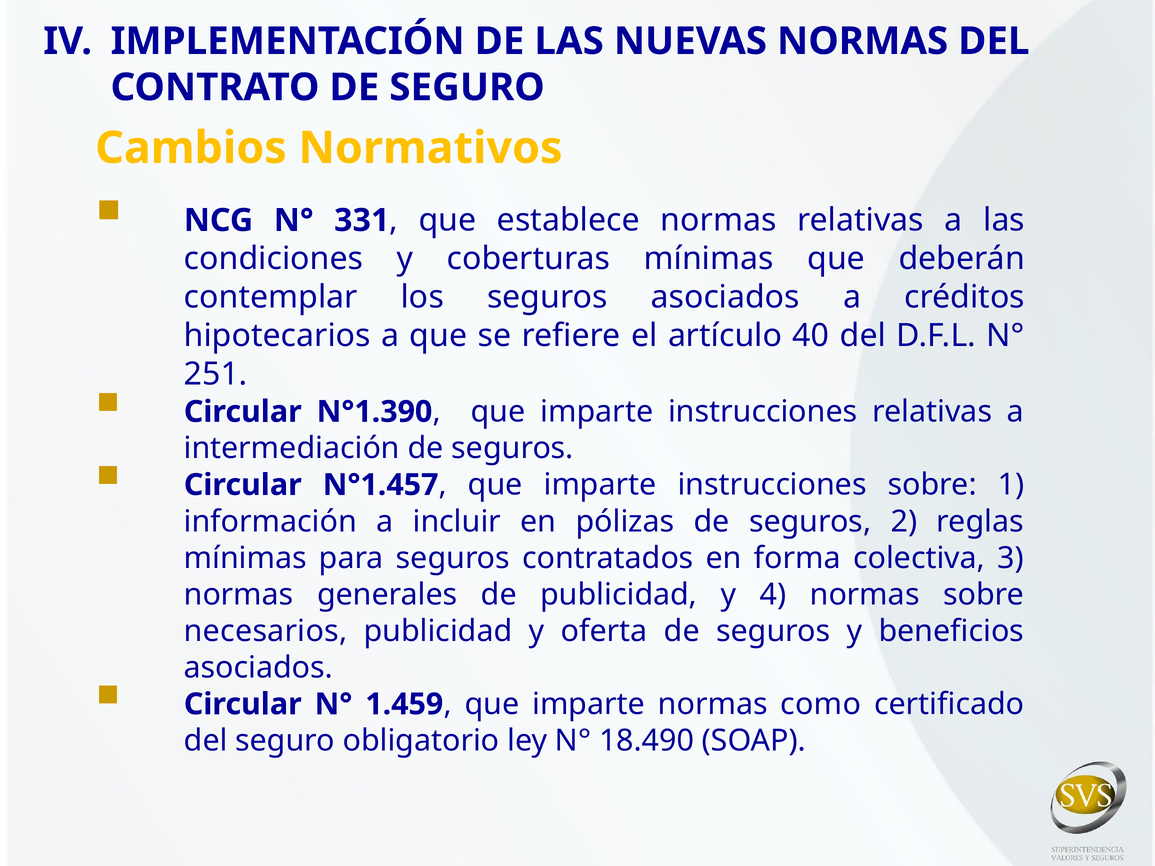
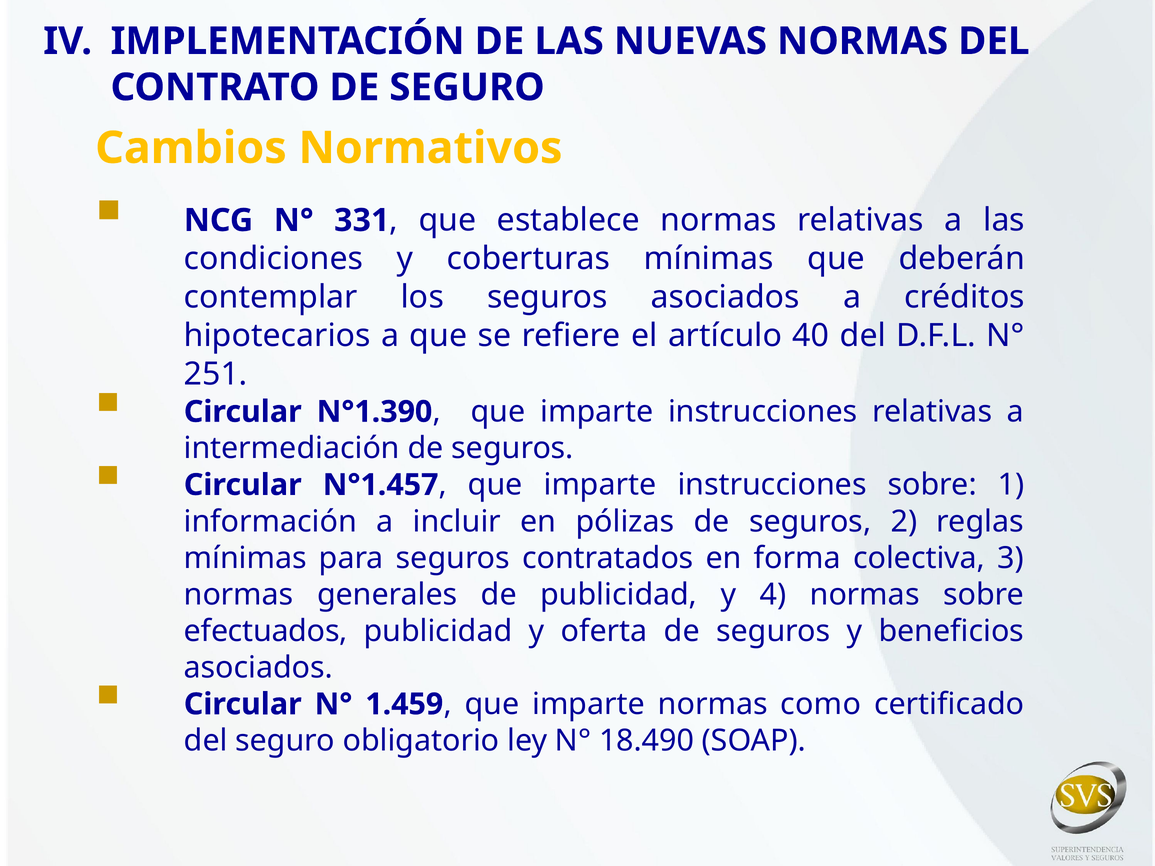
necesarios: necesarios -> efectuados
